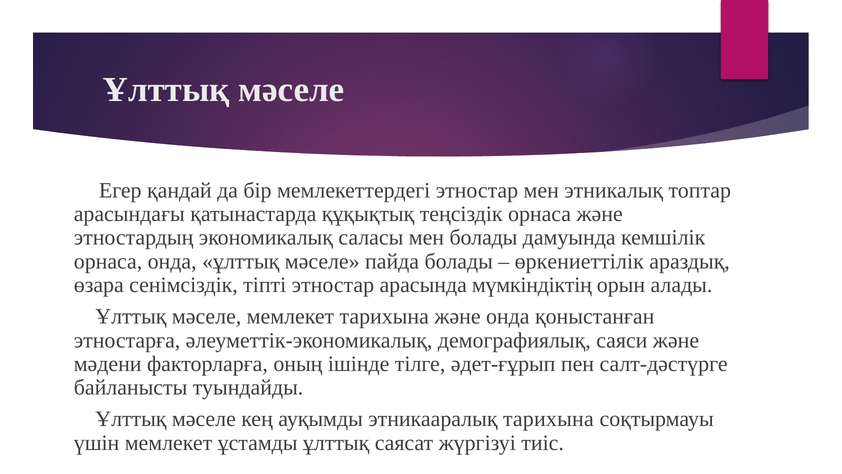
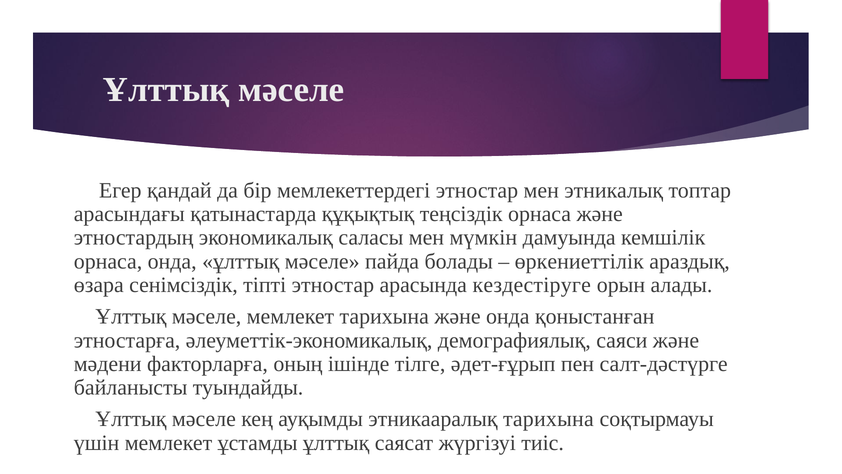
мен болады: болады -> мүмкін
мүмкіндіктің: мүмкіндіктің -> кездестіруге
